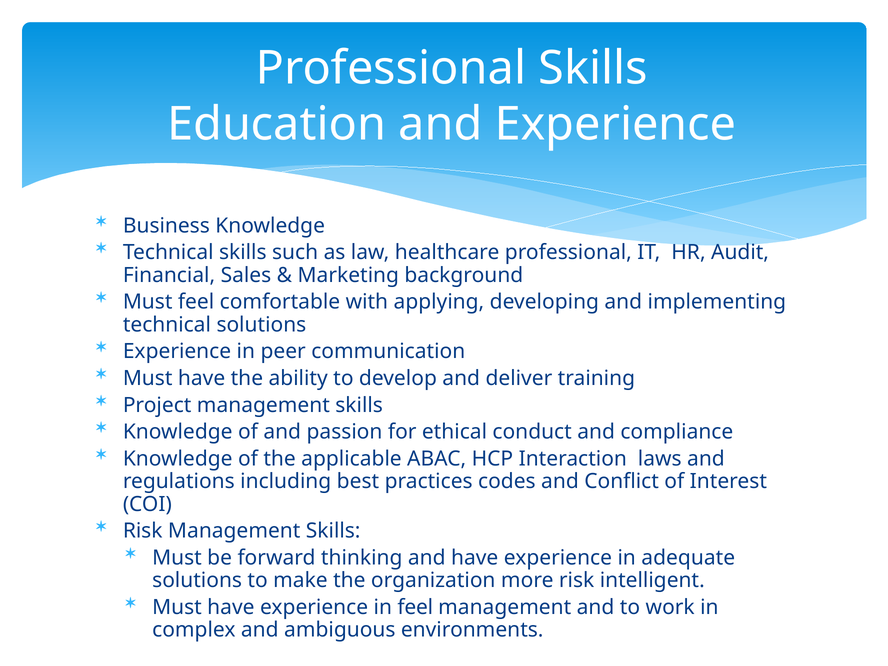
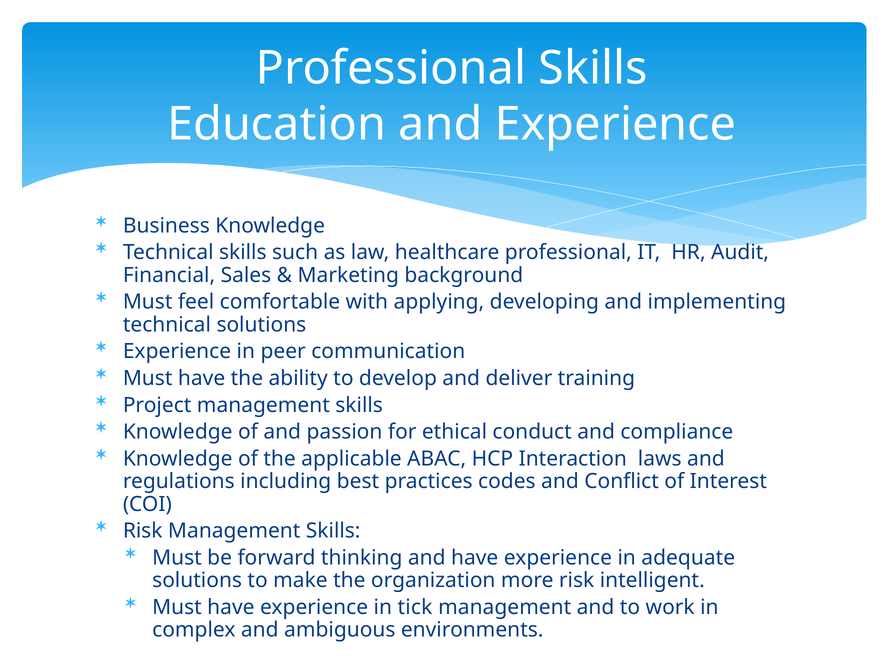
in feel: feel -> tick
